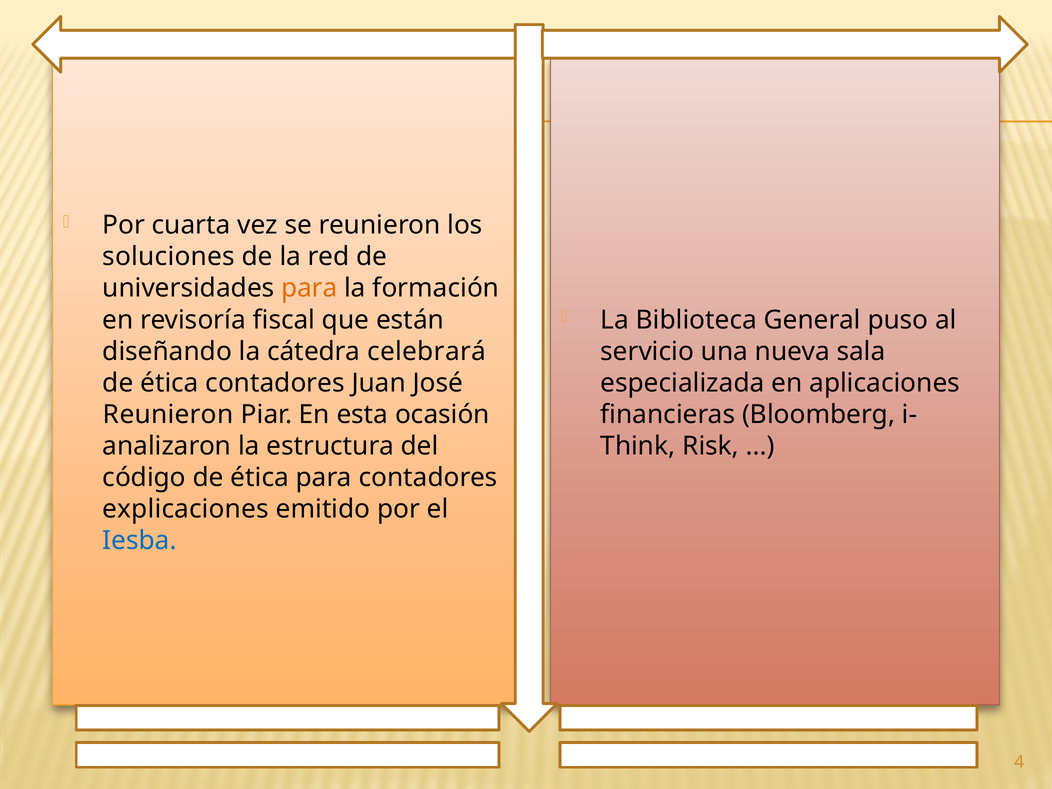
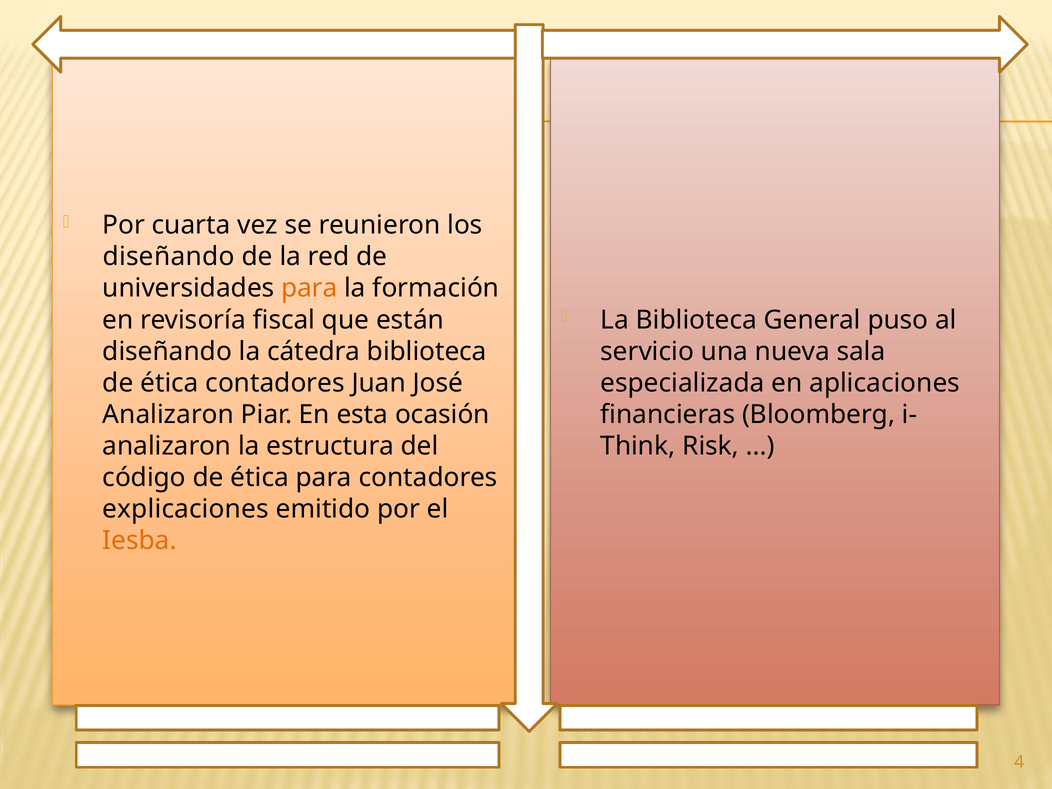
soluciones at (169, 257): soluciones -> diseñando
cátedra celebrará: celebrará -> biblioteca
Reunieron at (168, 415): Reunieron -> Analizaron
Iesba colour: blue -> orange
